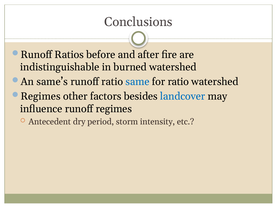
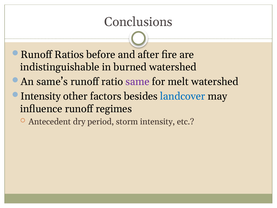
same colour: blue -> purple
for ratio: ratio -> melt
Regimes at (41, 96): Regimes -> Intensity
